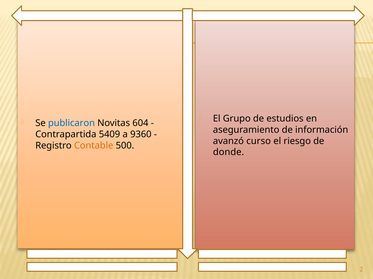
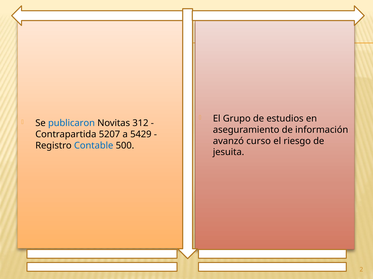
604: 604 -> 312
5409: 5409 -> 5207
9360: 9360 -> 5429
Contable colour: orange -> blue
donde: donde -> jesuita
